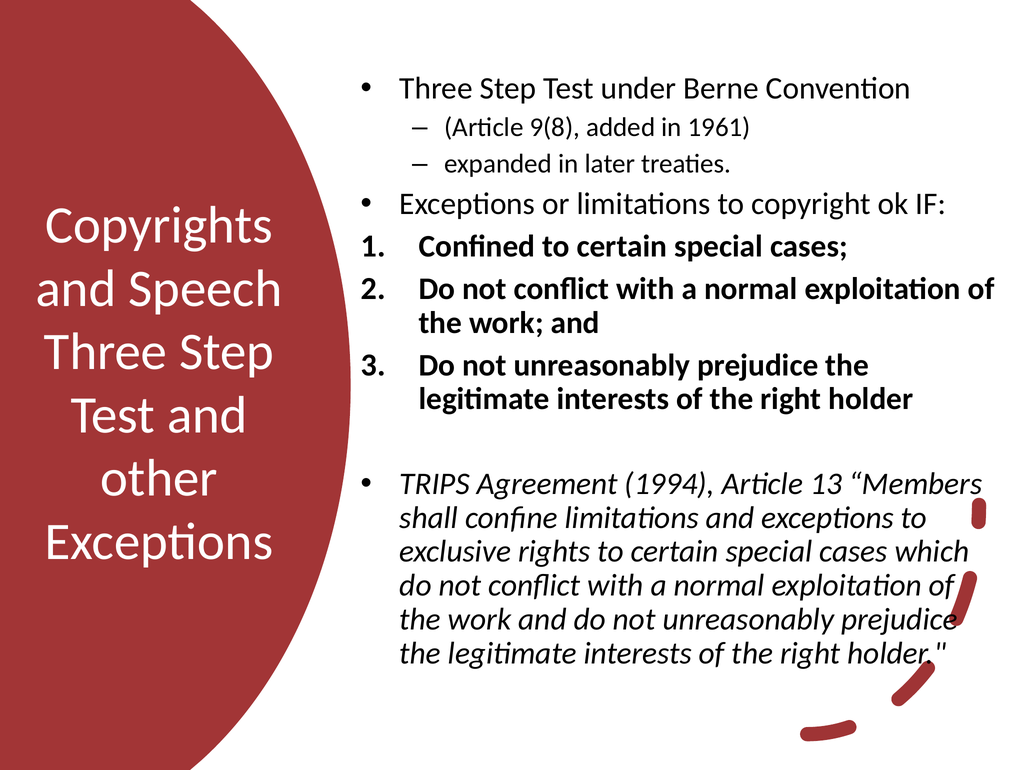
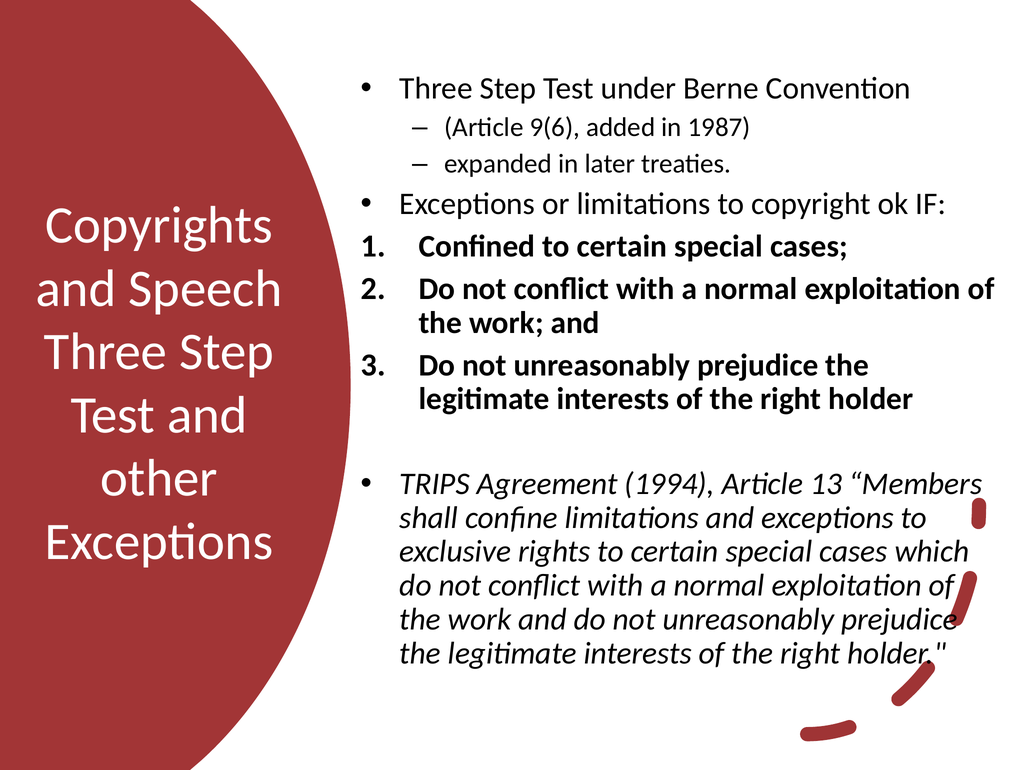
9(8: 9(8 -> 9(6
1961: 1961 -> 1987
